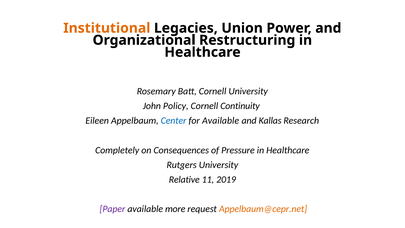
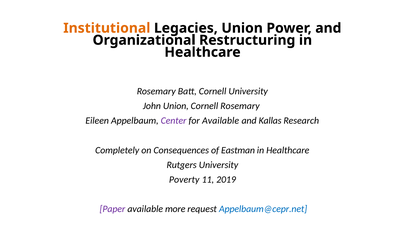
John Policy: Policy -> Union
Cornell Continuity: Continuity -> Rosemary
Center colour: blue -> purple
Pressure: Pressure -> Eastman
Relative: Relative -> Poverty
Appelbaum@cepr.net colour: orange -> blue
